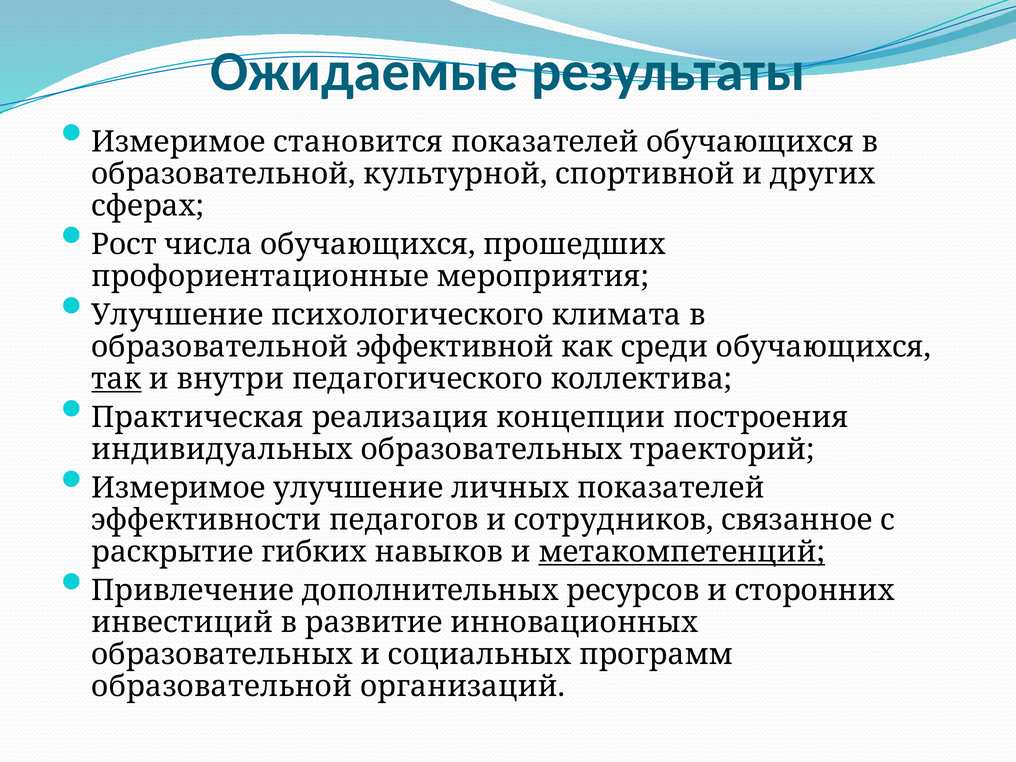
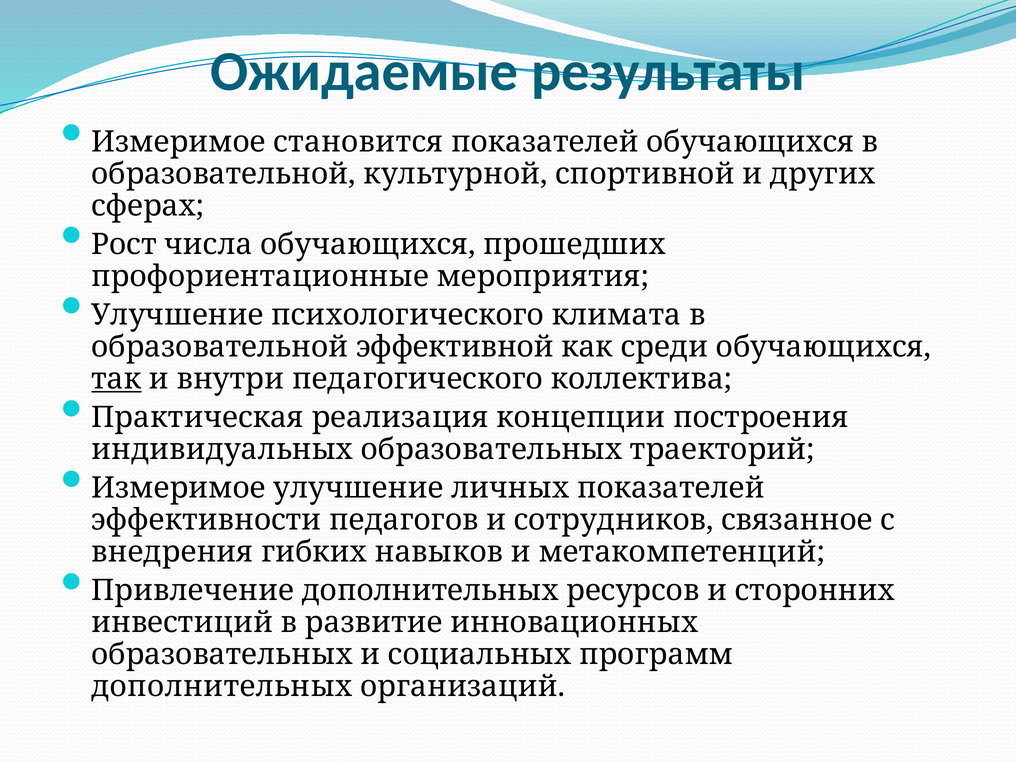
раскрытие: раскрытие -> внедрения
метакомпетенций underline: present -> none
образовательной at (222, 687): образовательной -> дополнительных
